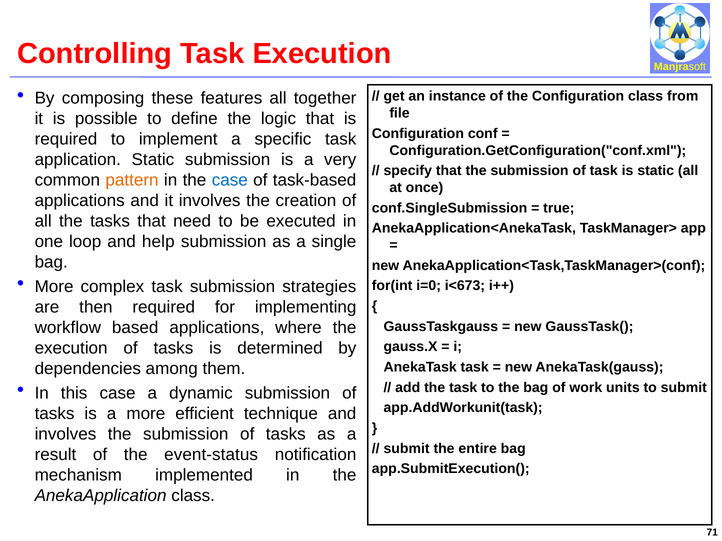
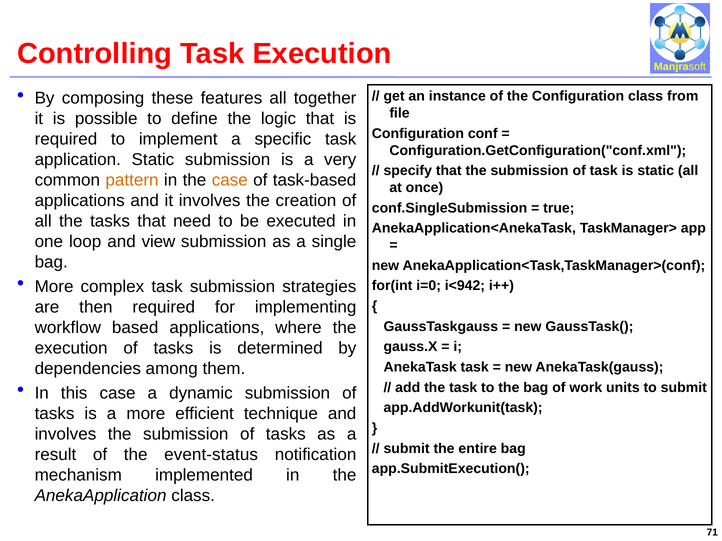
case at (230, 180) colour: blue -> orange
help: help -> view
i<673: i<673 -> i<942
